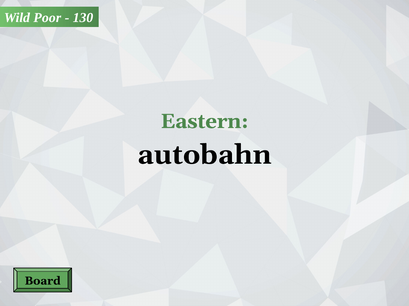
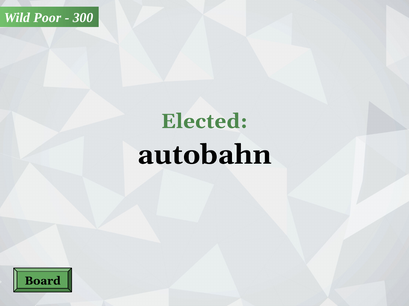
130: 130 -> 300
Eastern: Eastern -> Elected
